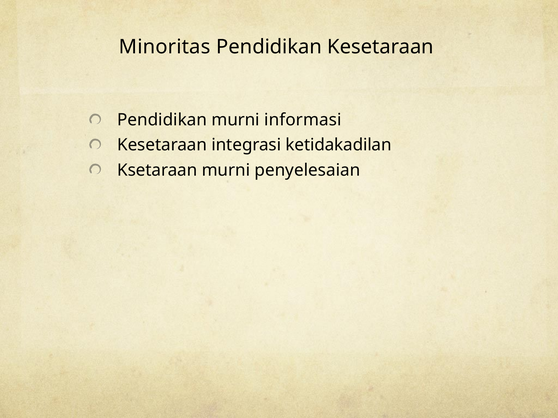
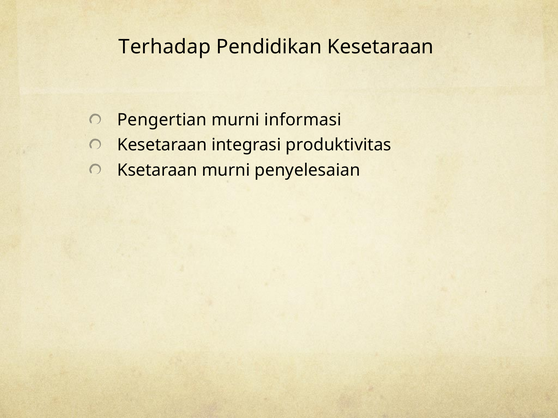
Minoritas: Minoritas -> Terhadap
Pendidikan at (162, 120): Pendidikan -> Pengertian
ketidakadilan: ketidakadilan -> produktivitas
